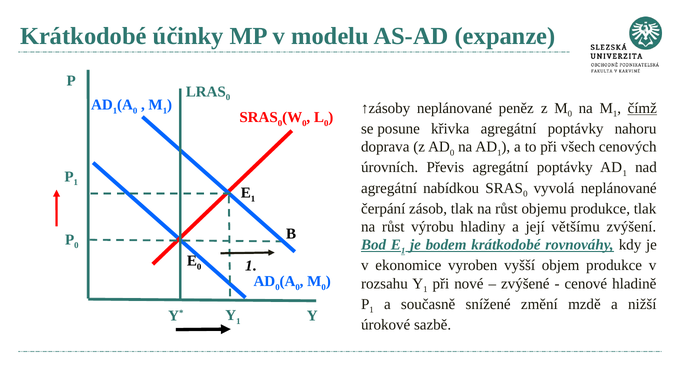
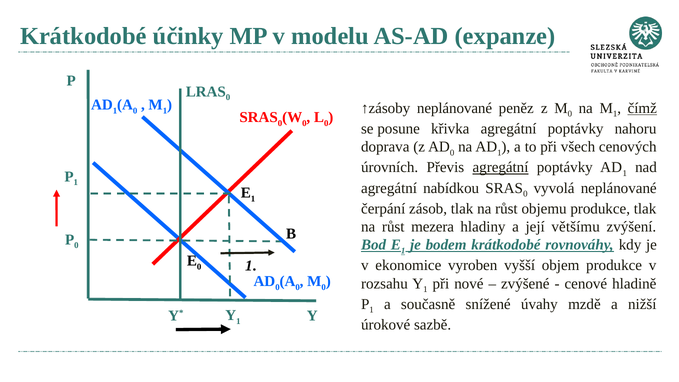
agregátní at (501, 168) underline: none -> present
výrobu: výrobu -> mezera
změní: změní -> úvahy
